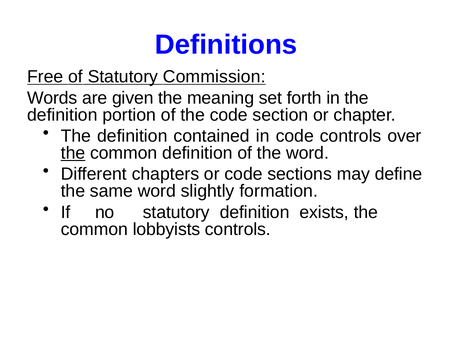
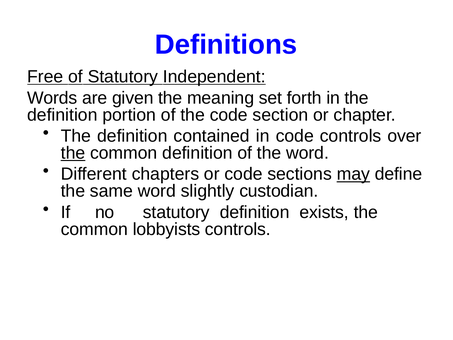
Commission: Commission -> Independent
may underline: none -> present
formation: formation -> custodian
